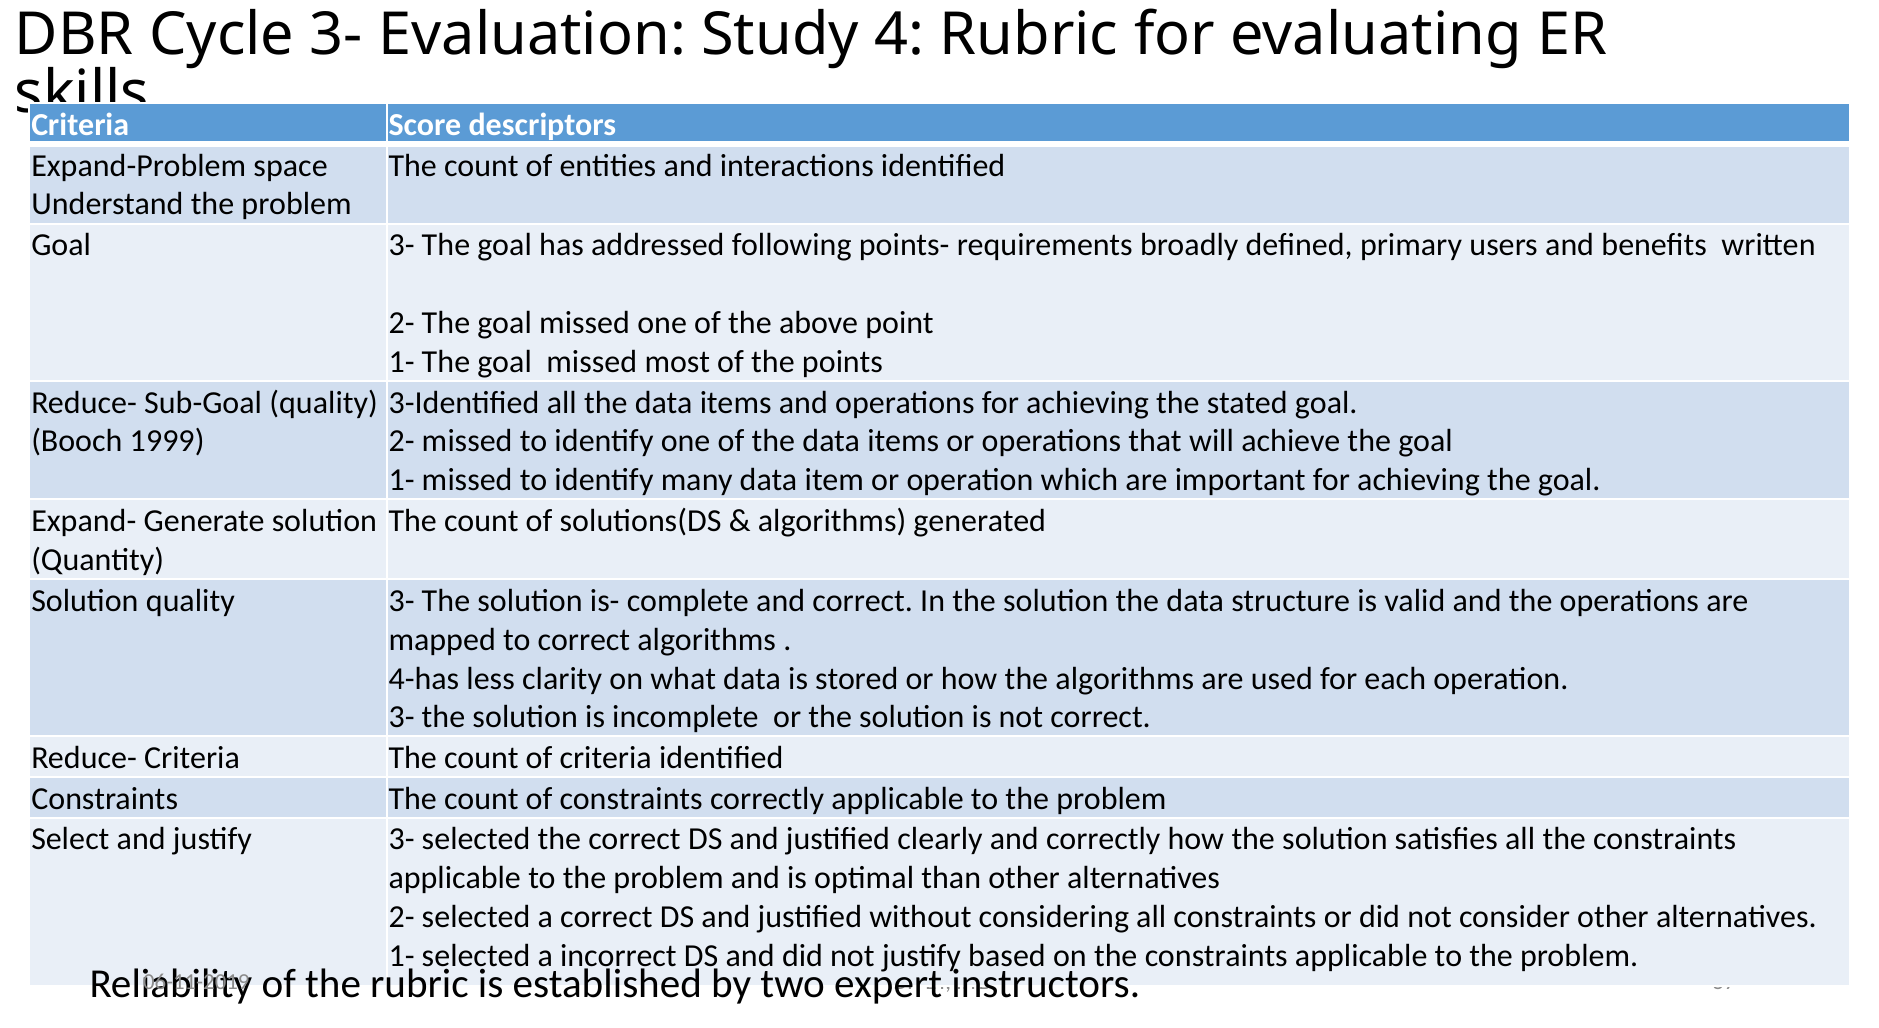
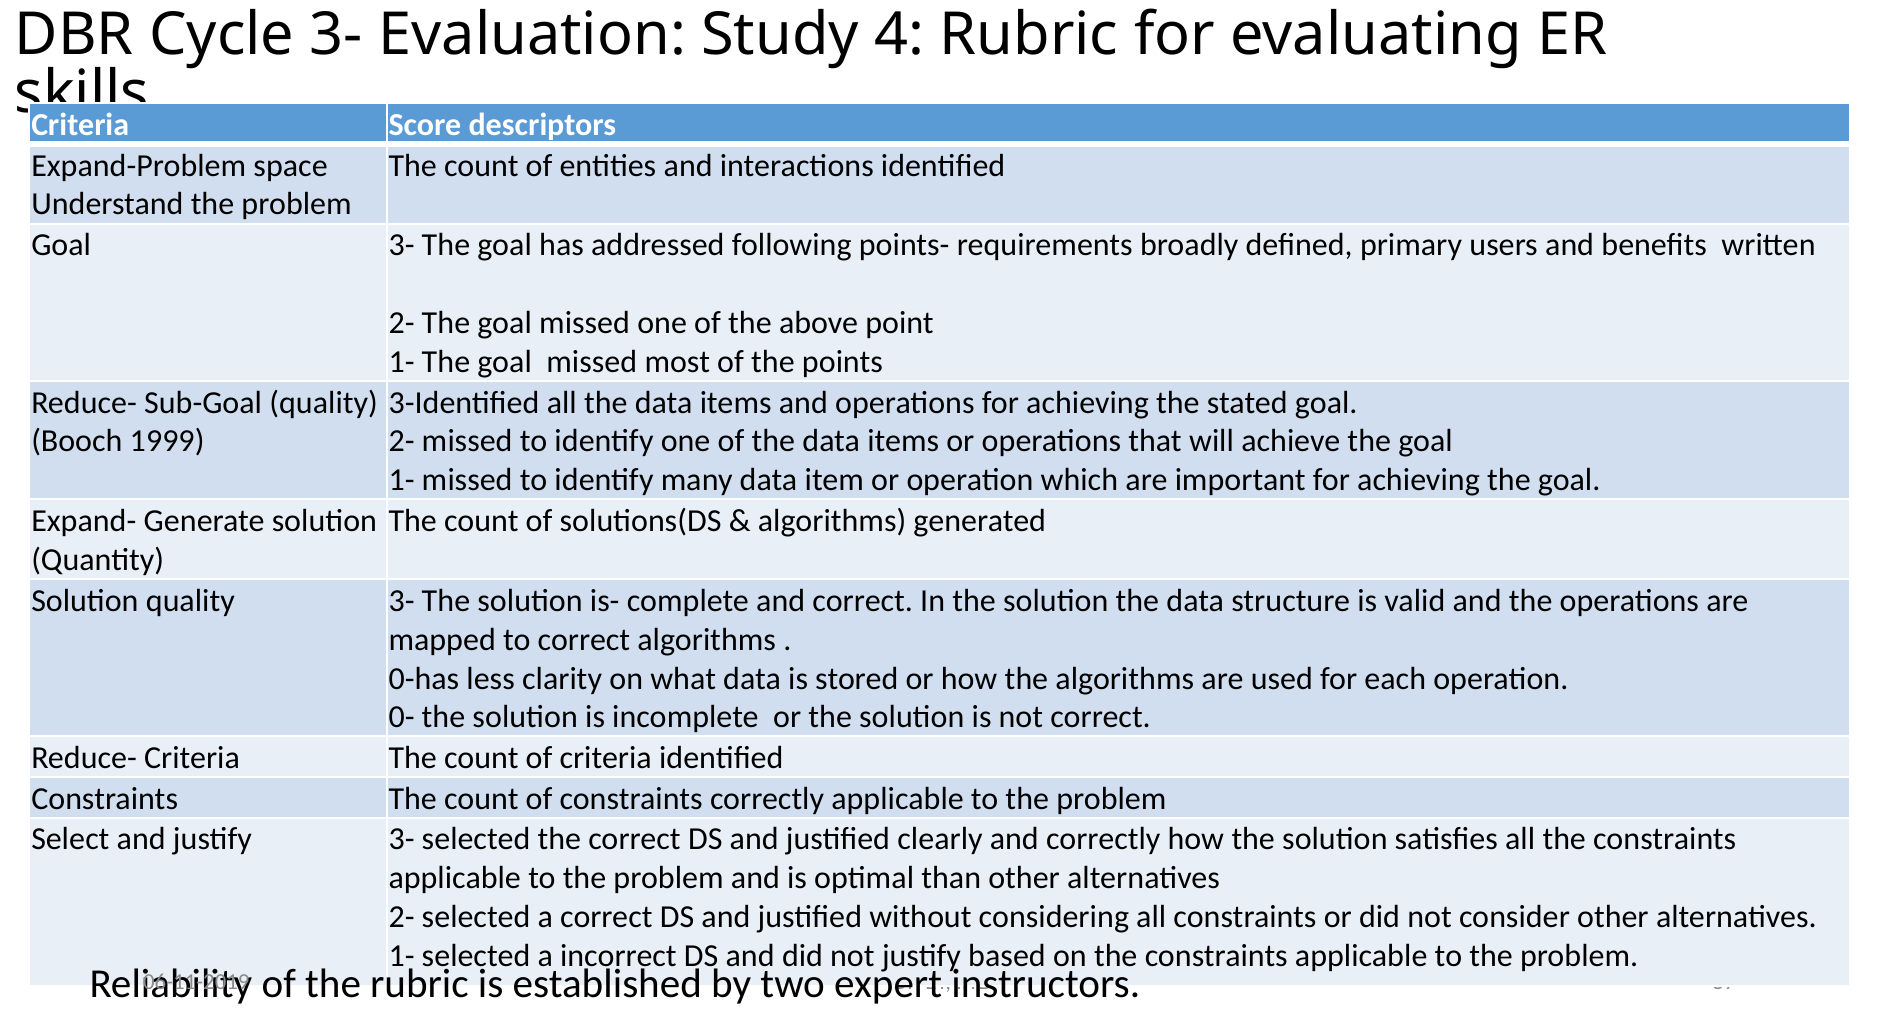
4-has: 4-has -> 0-has
3- at (402, 718): 3- -> 0-
